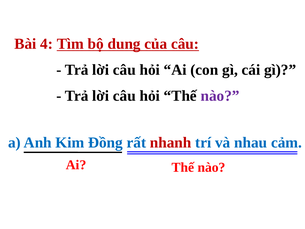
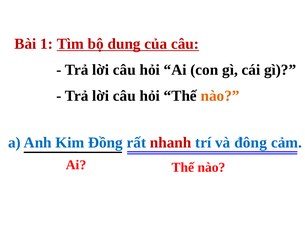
4: 4 -> 1
nào at (220, 96) colour: purple -> orange
nhau: nhau -> đông
